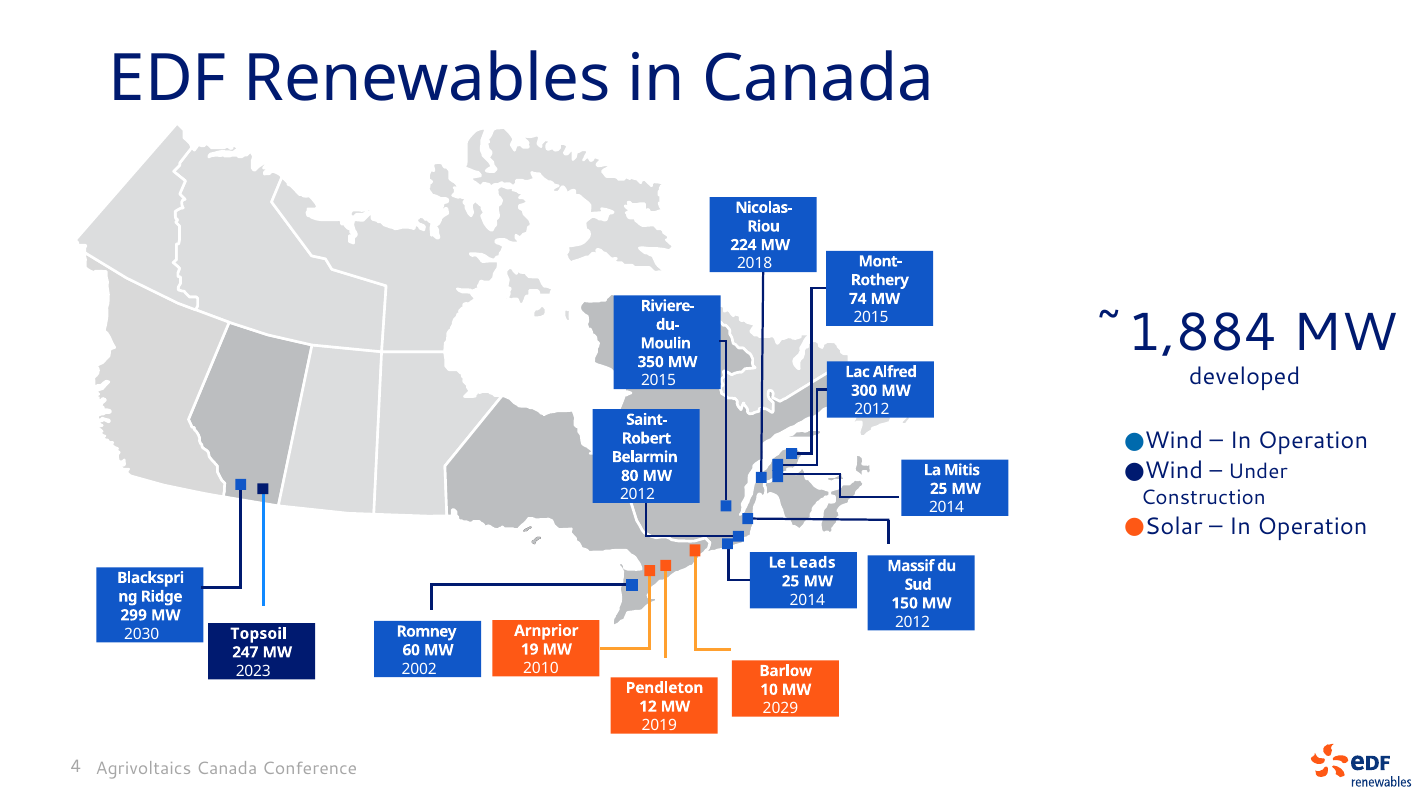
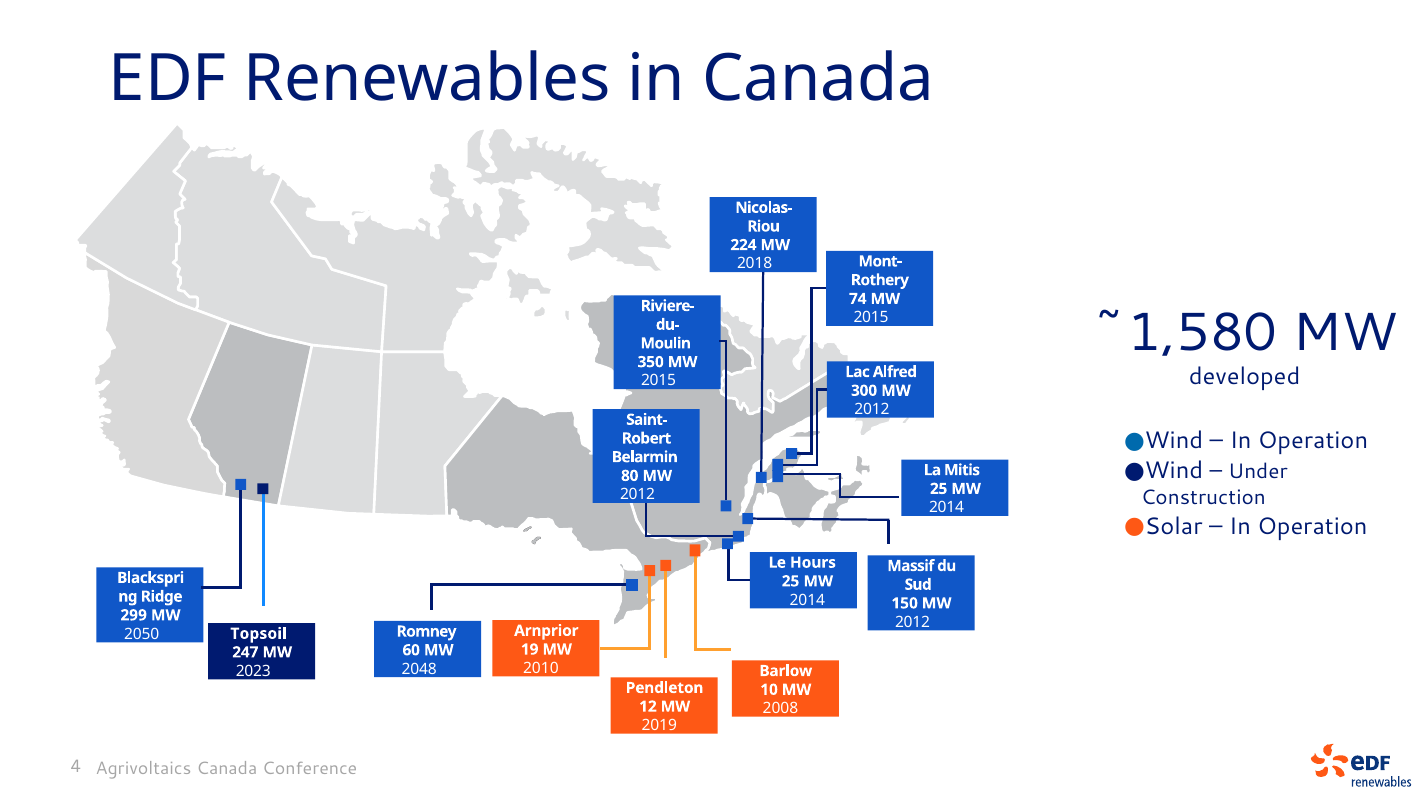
~1,884: ~1,884 -> ~1,580
Leads: Leads -> Hours
2030: 2030 -> 2050
2002: 2002 -> 2048
2029: 2029 -> 2008
